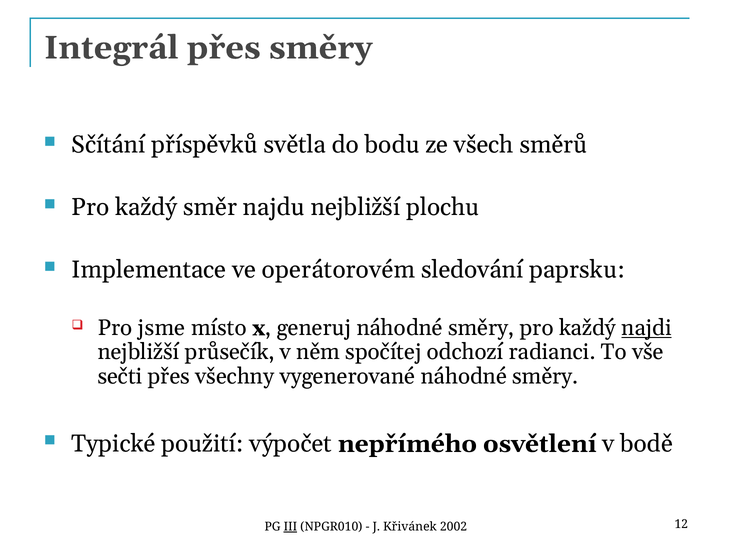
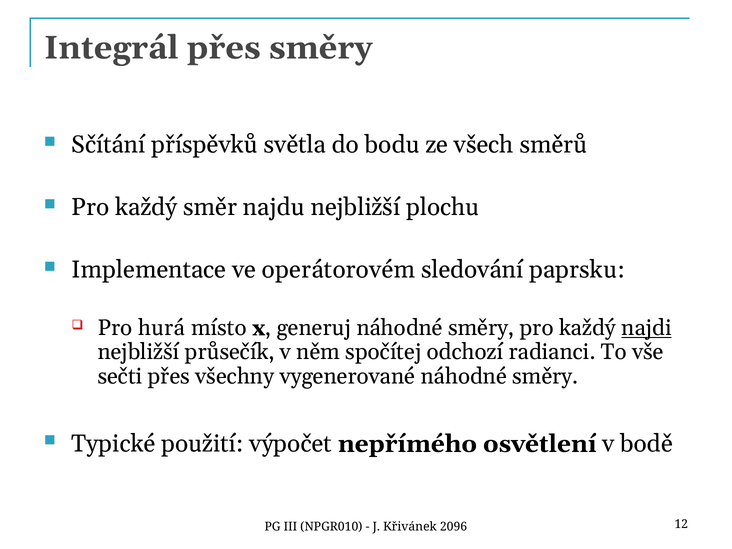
jsme: jsme -> hurá
III underline: present -> none
2002: 2002 -> 2096
